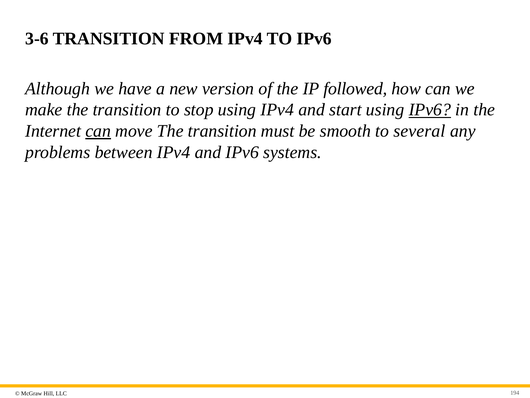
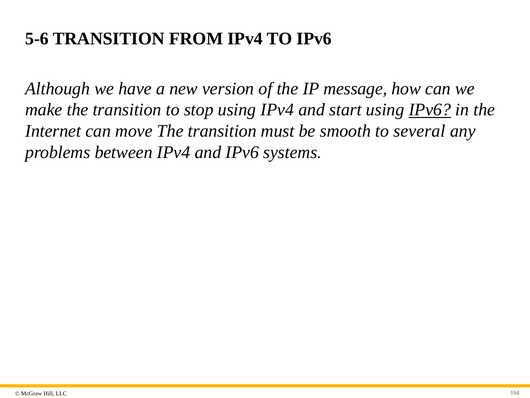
3-6: 3-6 -> 5-6
followed: followed -> message
can at (98, 131) underline: present -> none
